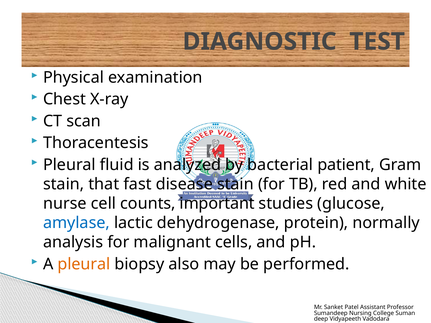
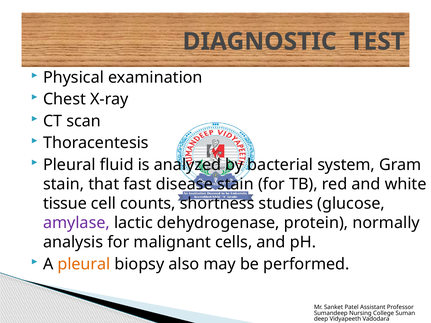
patient: patient -> system
nurse: nurse -> tissue
important: important -> shortness
amylase colour: blue -> purple
